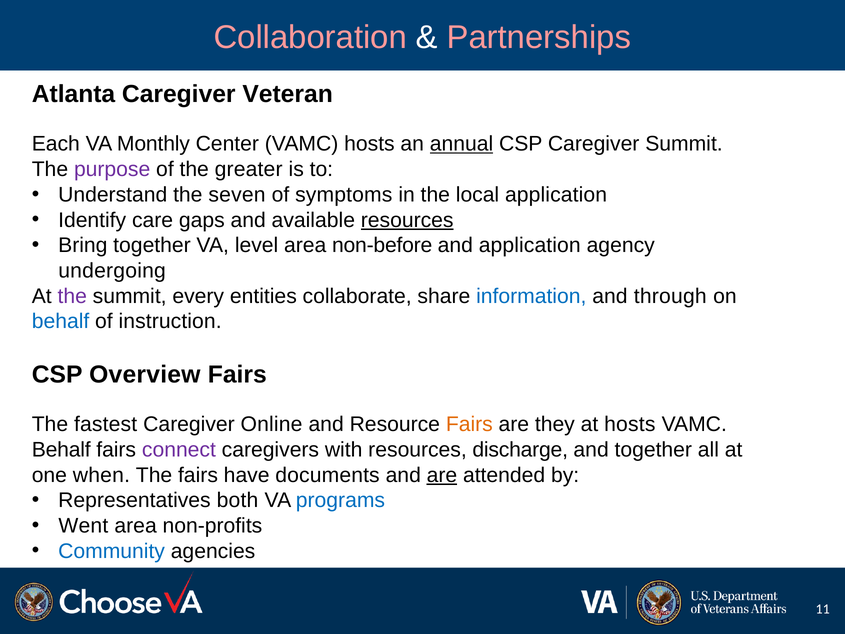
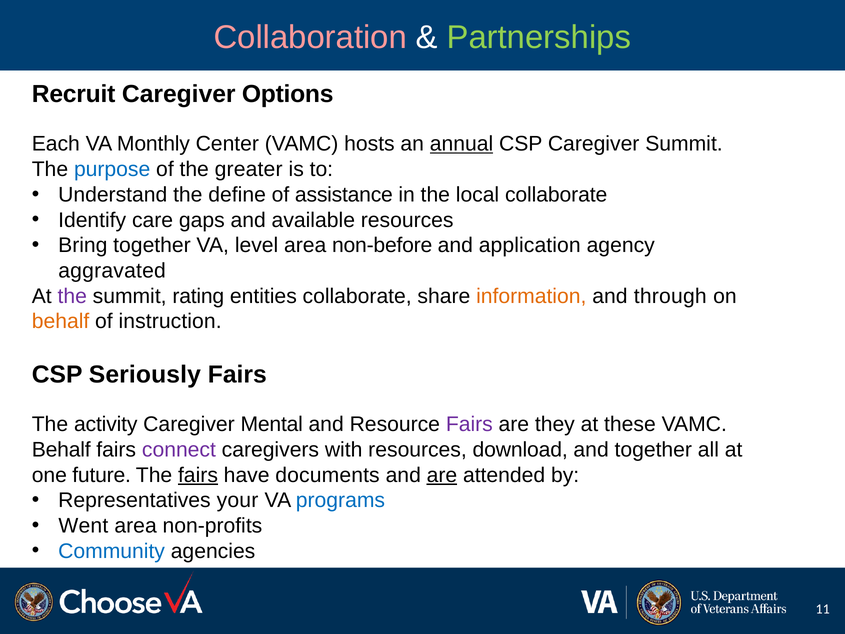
Partnerships colour: pink -> light green
Atlanta: Atlanta -> Recruit
Veteran: Veteran -> Options
purpose colour: purple -> blue
seven: seven -> define
symptoms: symptoms -> assistance
local application: application -> collaborate
resources at (407, 220) underline: present -> none
undergoing: undergoing -> aggravated
every: every -> rating
information colour: blue -> orange
behalf at (61, 321) colour: blue -> orange
Overview: Overview -> Seriously
fastest: fastest -> activity
Online: Online -> Mental
Fairs at (469, 424) colour: orange -> purple
at hosts: hosts -> these
discharge: discharge -> download
when: when -> future
fairs at (198, 475) underline: none -> present
both: both -> your
